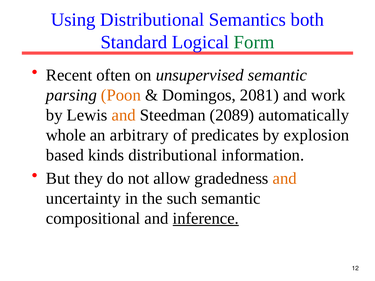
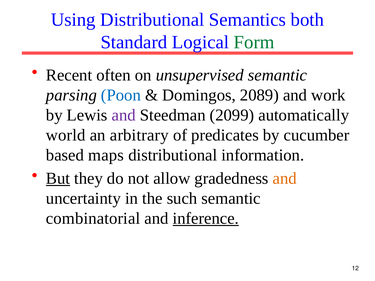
Poon colour: orange -> blue
2081: 2081 -> 2089
and at (124, 115) colour: orange -> purple
2089: 2089 -> 2099
whole: whole -> world
explosion: explosion -> cucumber
kinds: kinds -> maps
But underline: none -> present
compositional: compositional -> combinatorial
